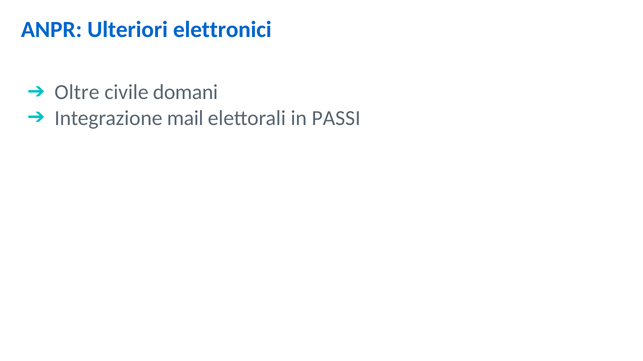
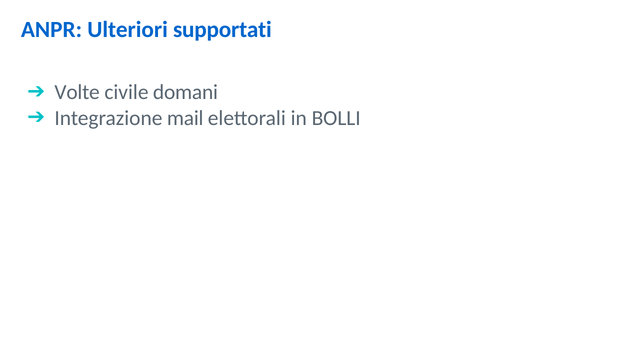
elettronici: elettronici -> supportati
Oltre: Oltre -> Volte
PASSI: PASSI -> BOLLI
